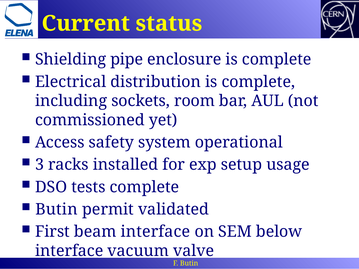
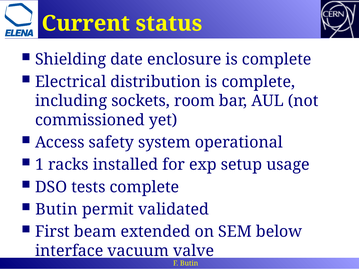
pipe: pipe -> date
3: 3 -> 1
beam interface: interface -> extended
